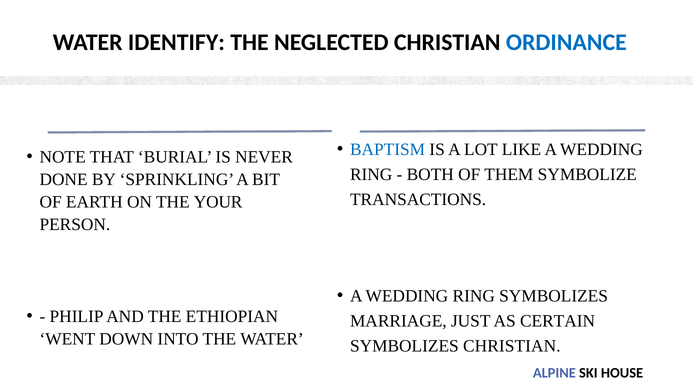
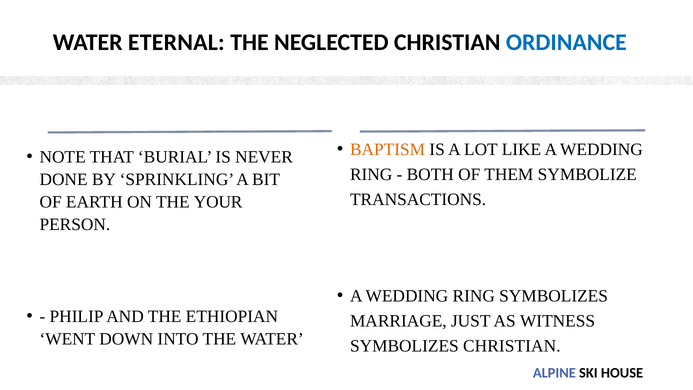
IDENTIFY: IDENTIFY -> ETERNAL
BAPTISM colour: blue -> orange
CERTAIN: CERTAIN -> WITNESS
